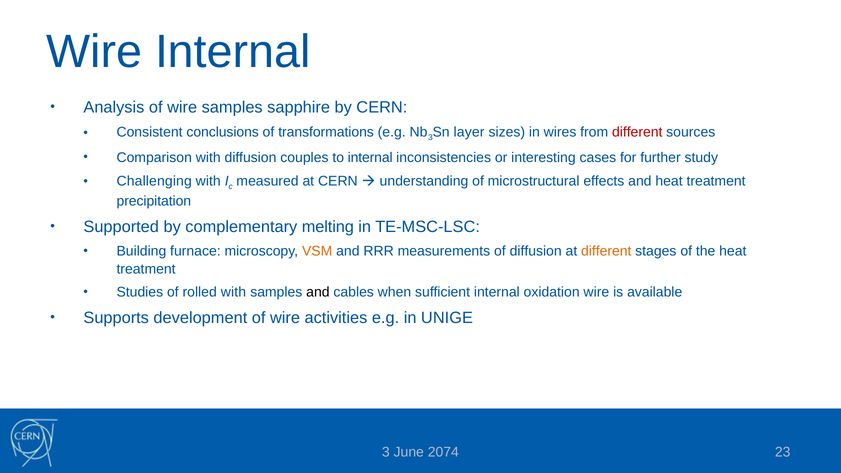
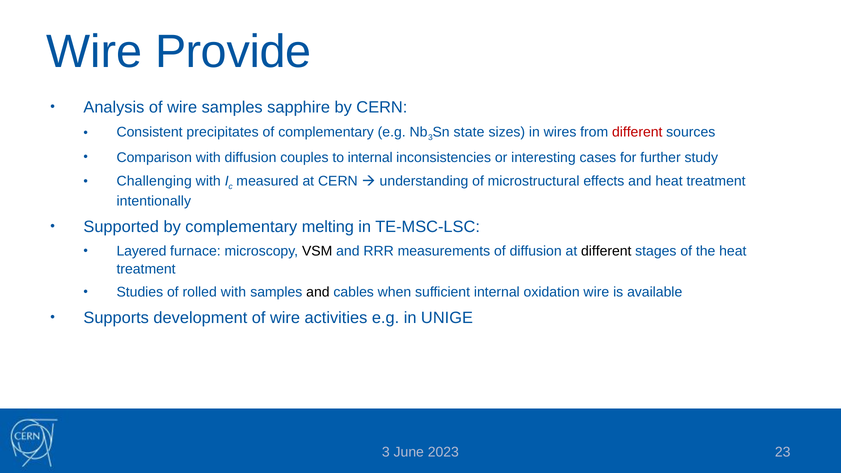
Wire Internal: Internal -> Provide
conclusions: conclusions -> precipitates
of transformations: transformations -> complementary
layer: layer -> state
precipitation: precipitation -> intentionally
Building: Building -> Layered
VSM colour: orange -> black
different at (606, 251) colour: orange -> black
2074: 2074 -> 2023
